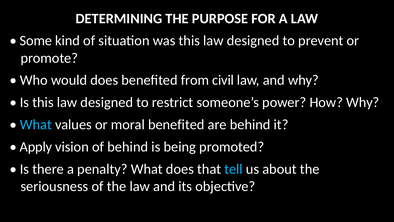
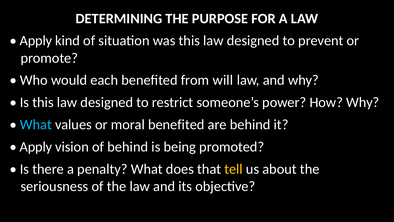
Some at (36, 41): Some -> Apply
would does: does -> each
civil: civil -> will
tell colour: light blue -> yellow
